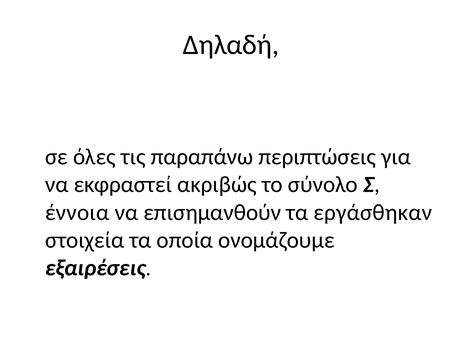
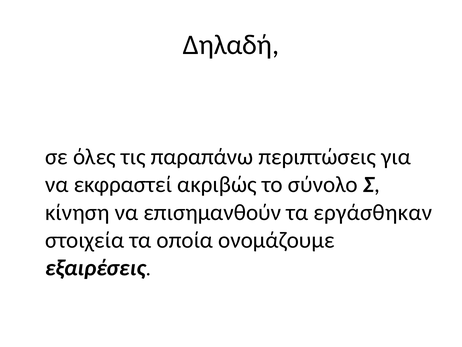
έννοια: έννοια -> κίνηση
